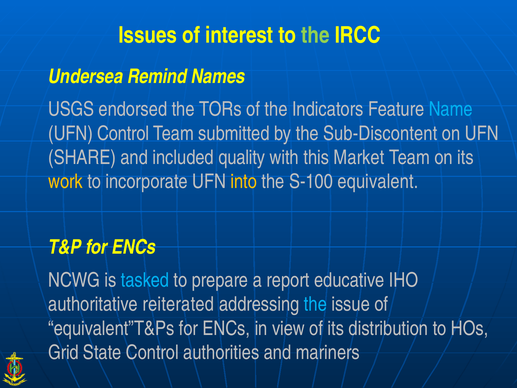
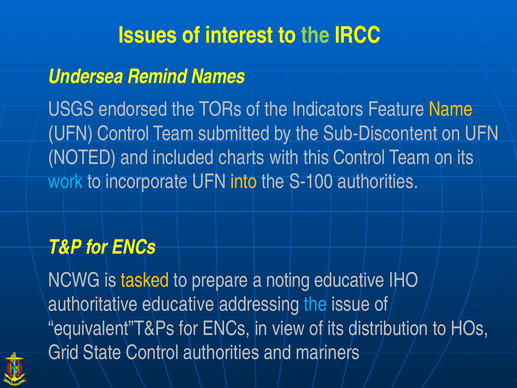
Name colour: light blue -> yellow
SHARE: SHARE -> NOTED
quality: quality -> charts
this Market: Market -> Control
work colour: yellow -> light blue
S-100 equivalent: equivalent -> authorities
tasked colour: light blue -> yellow
report: report -> noting
authoritative reiterated: reiterated -> educative
